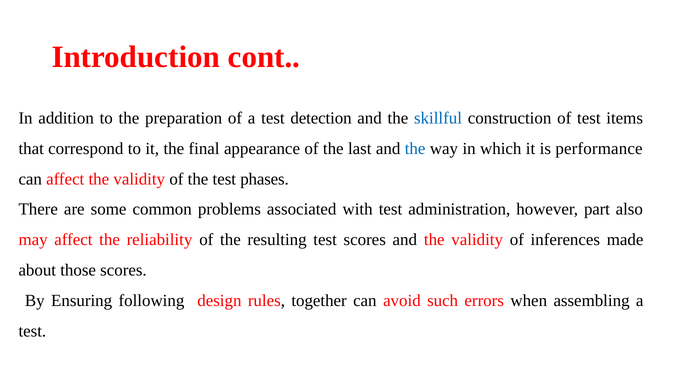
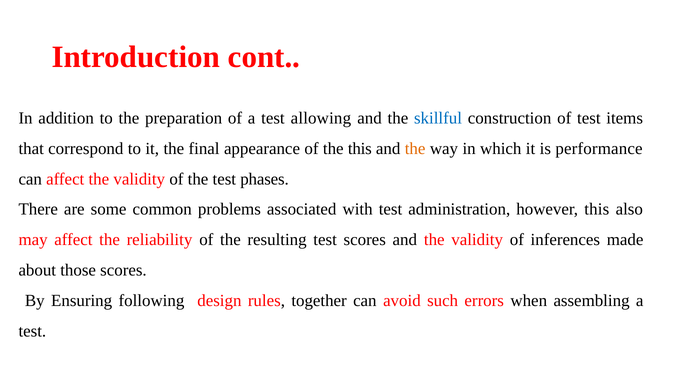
detection: detection -> allowing
the last: last -> this
the at (415, 148) colour: blue -> orange
however part: part -> this
